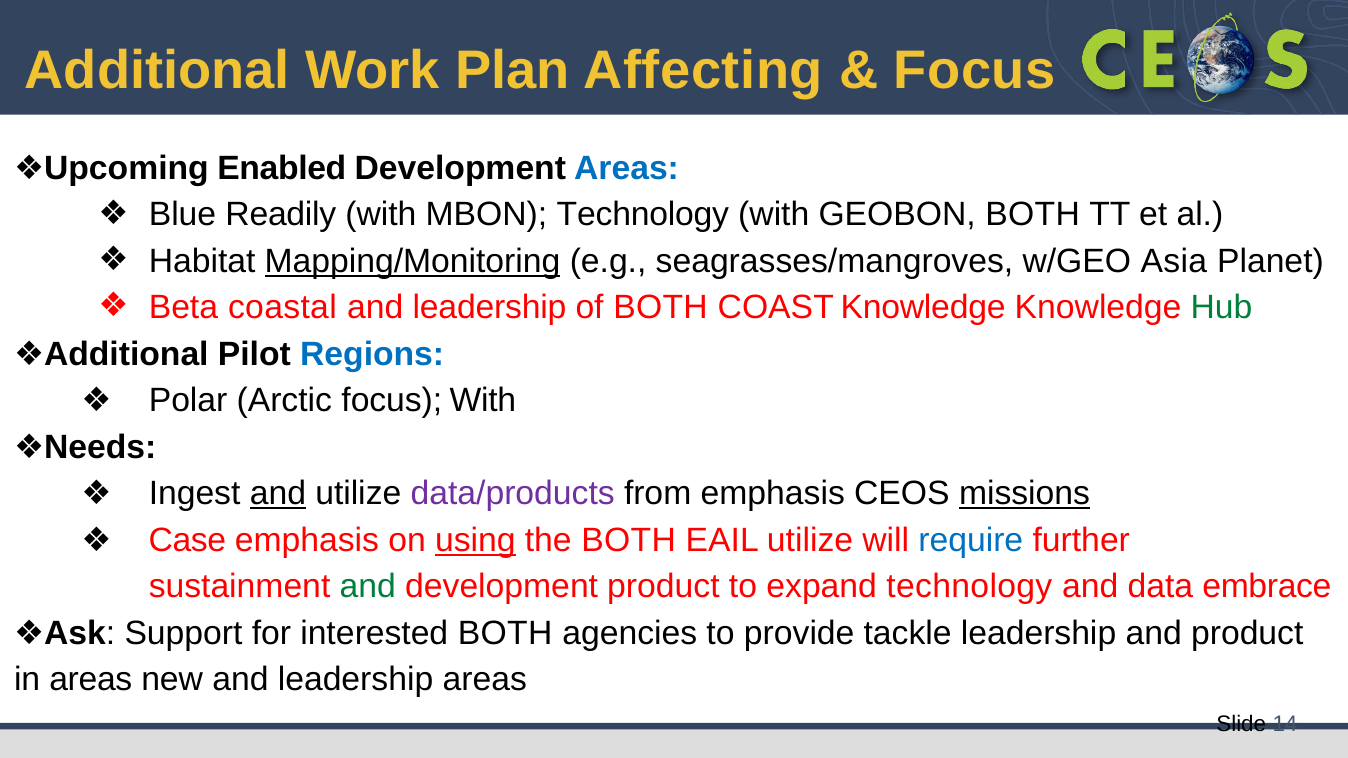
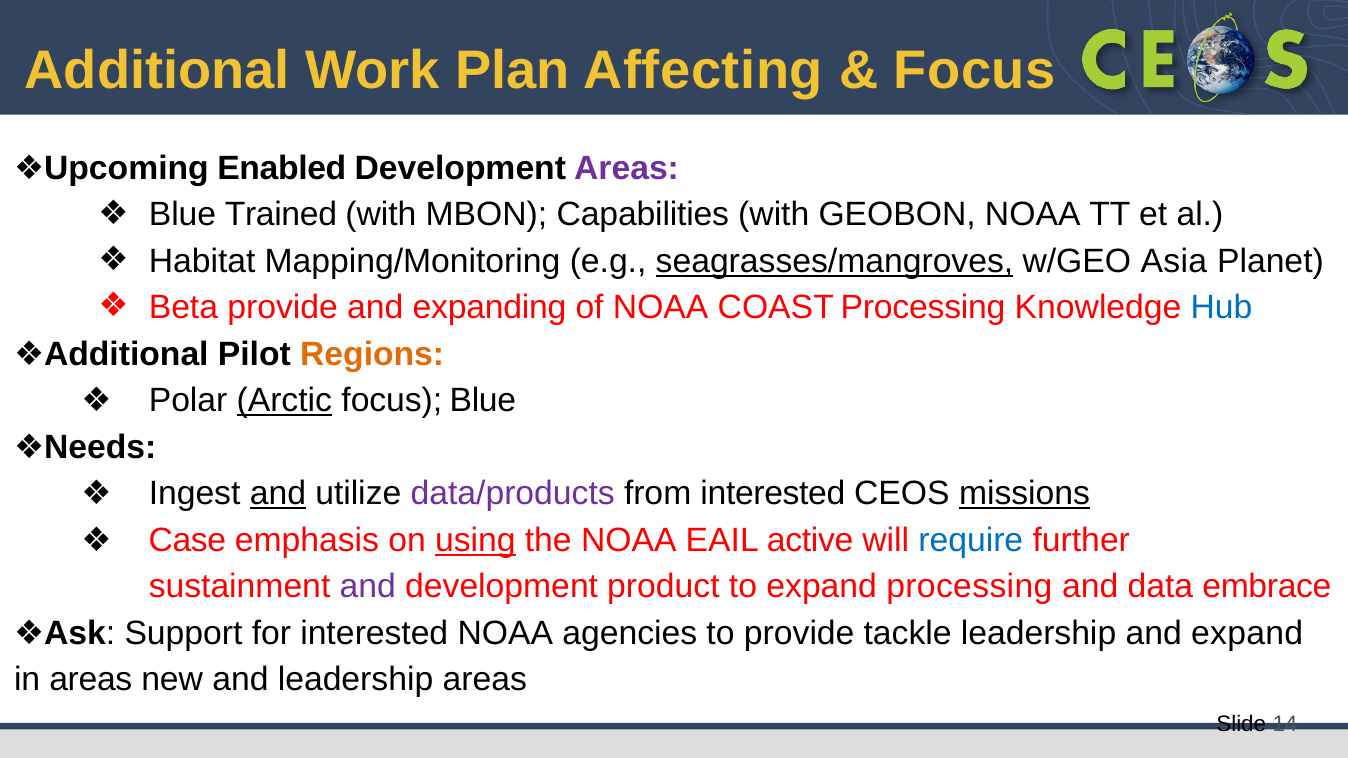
Areas at (627, 168) colour: blue -> purple
Readily: Readily -> Trained
MBON Technology: Technology -> Capabilities
GEOBON BOTH: BOTH -> NOAA
Mapping/Monitoring underline: present -> none
seagrasses/mangroves underline: none -> present
Beta coastal: coastal -> provide
leadership at (489, 308): leadership -> expanding
of BOTH: BOTH -> NOAA
COAST Knowledge: Knowledge -> Processing
Hub colour: green -> blue
Regions colour: blue -> orange
Arctic underline: none -> present
focus With: With -> Blue
from emphasis: emphasis -> interested
the BOTH: BOTH -> NOAA
EAIL utilize: utilize -> active
and at (368, 587) colour: green -> purple
expand technology: technology -> processing
interested BOTH: BOTH -> NOAA
and product: product -> expand
